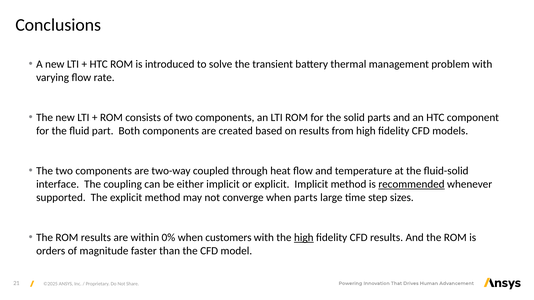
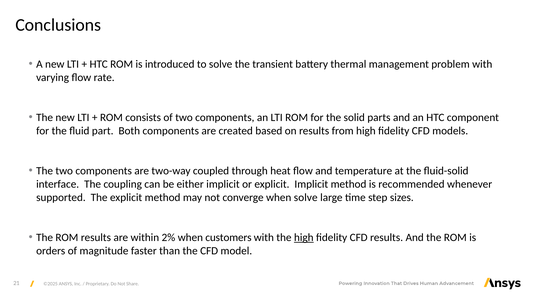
recommended underline: present -> none
when parts: parts -> solve
0%: 0% -> 2%
